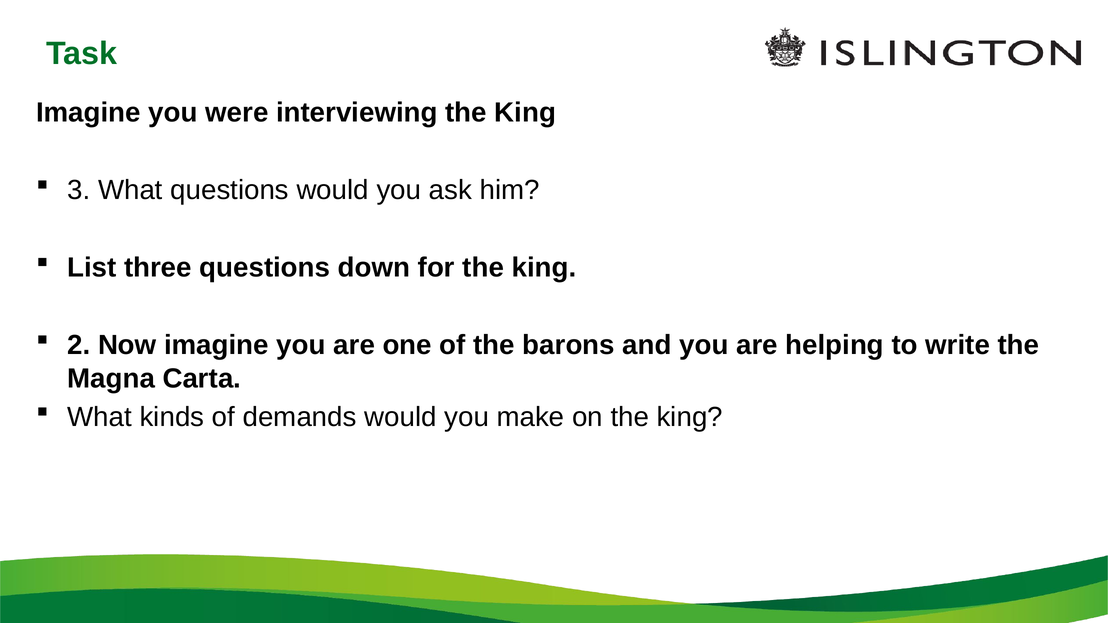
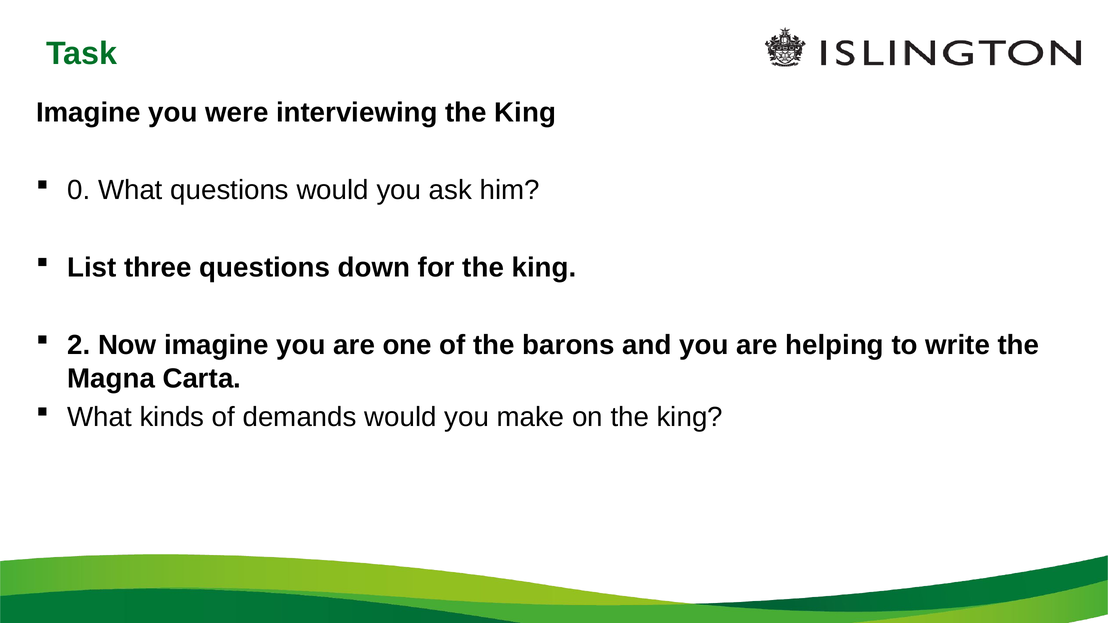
3: 3 -> 0
